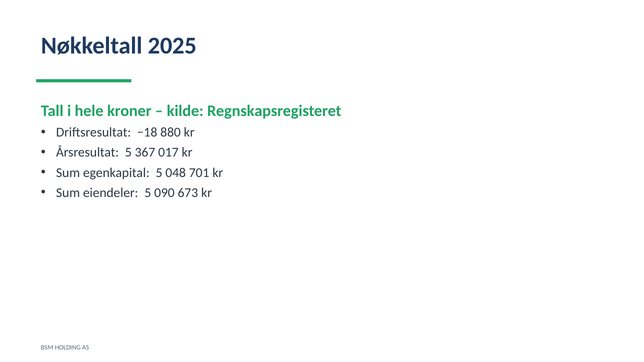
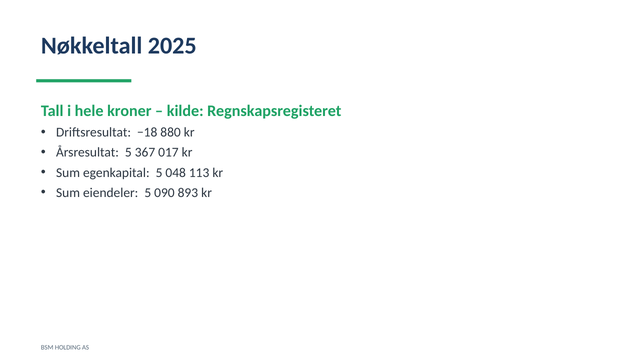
701: 701 -> 113
673: 673 -> 893
